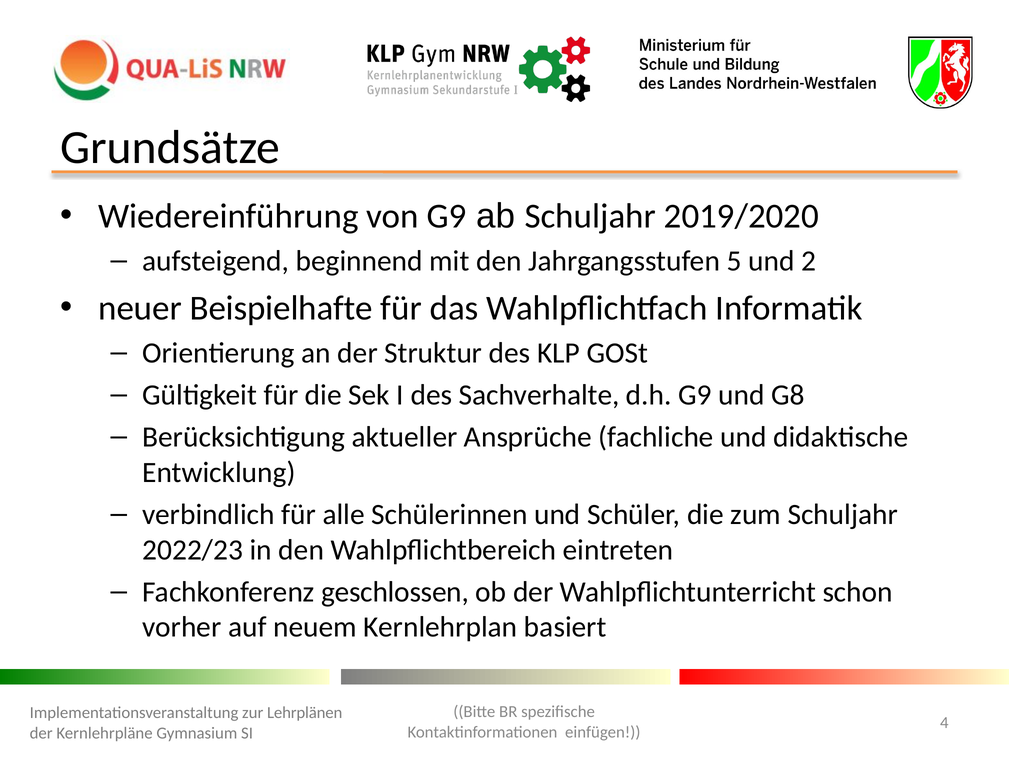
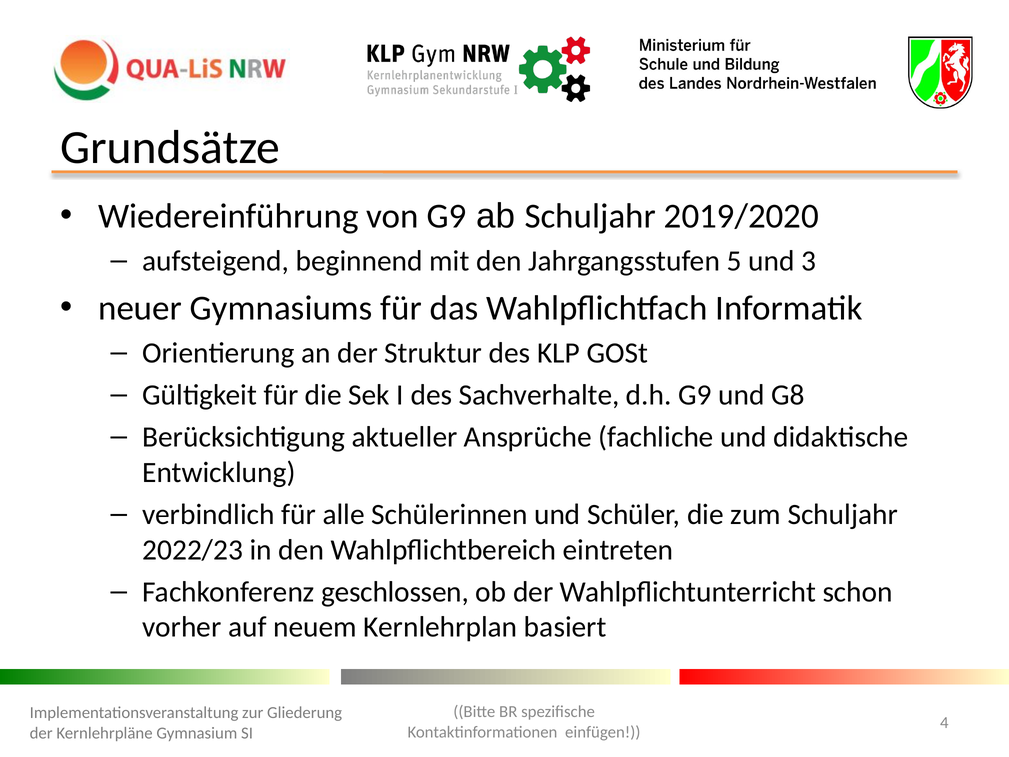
2: 2 -> 3
Beispielhafte: Beispielhafte -> Gymnasiums
Lehrplänen: Lehrplänen -> Gliederung
